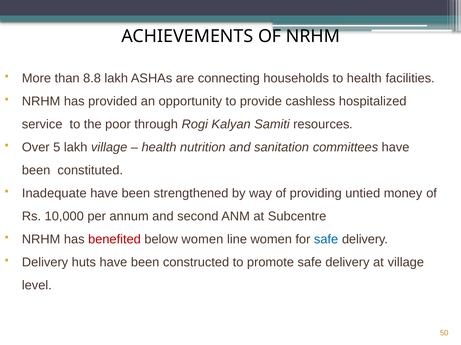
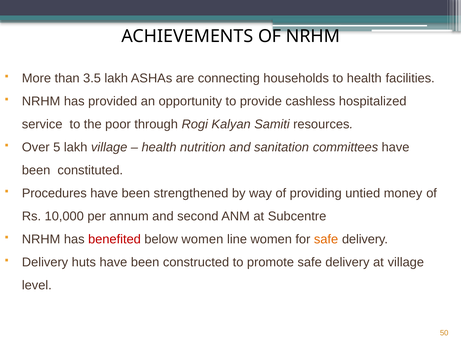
8.8: 8.8 -> 3.5
Inadequate: Inadequate -> Procedures
safe at (326, 240) colour: blue -> orange
